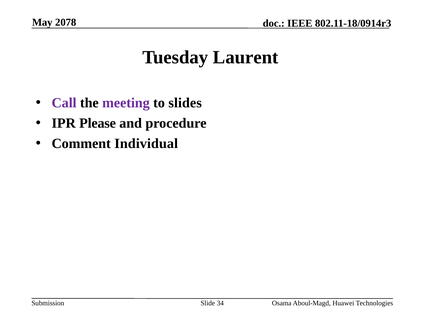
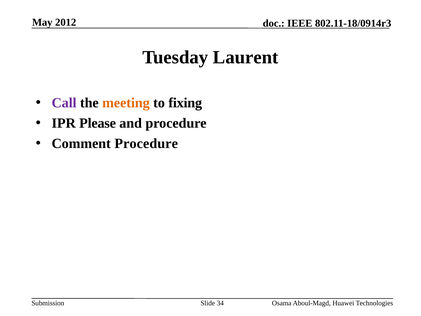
2078: 2078 -> 2012
meeting colour: purple -> orange
slides: slides -> fixing
Comment Individual: Individual -> Procedure
